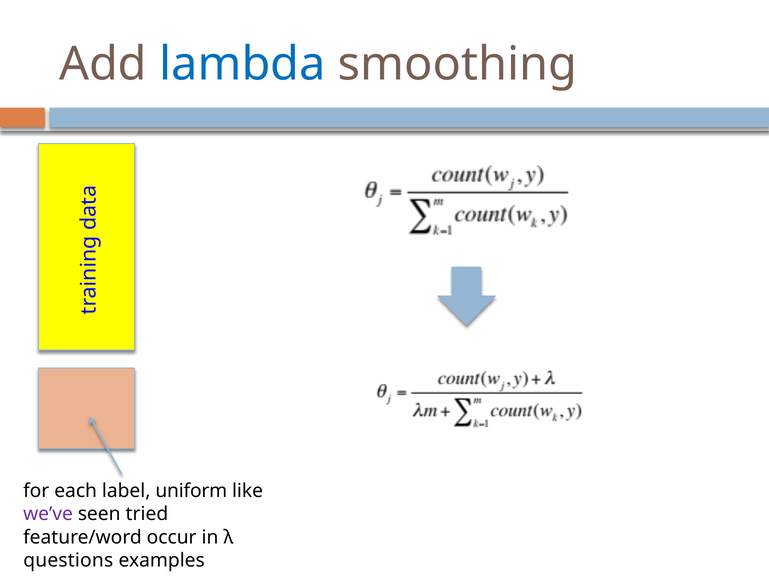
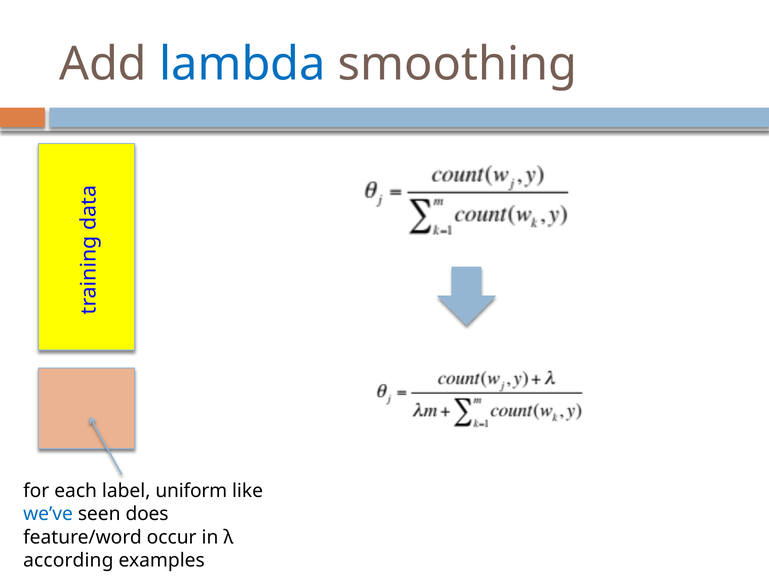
we’ve colour: purple -> blue
tried: tried -> does
questions: questions -> according
